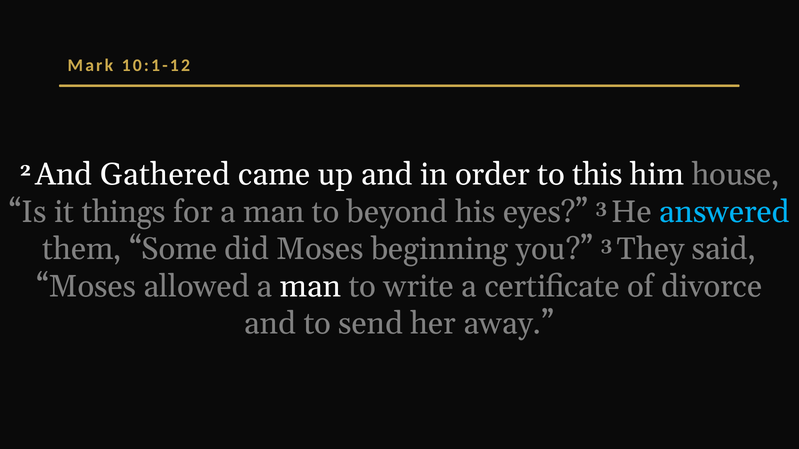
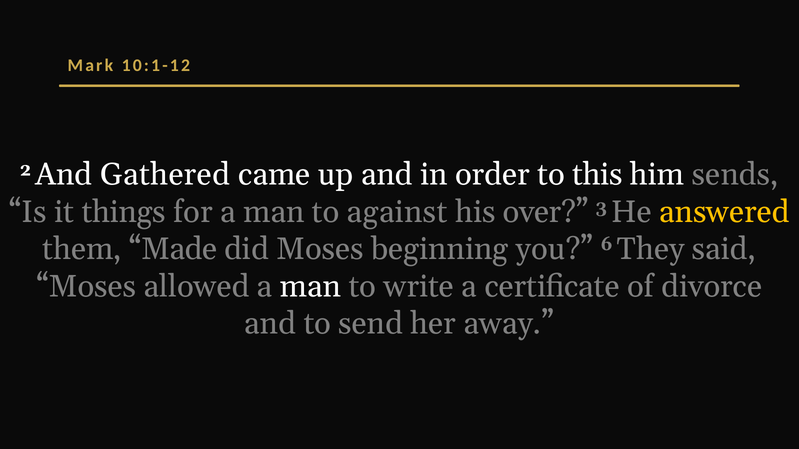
house: house -> sends
beyond: beyond -> against
eyes: eyes -> over
answered colour: light blue -> yellow
Some: Some -> Made
you 3: 3 -> 6
